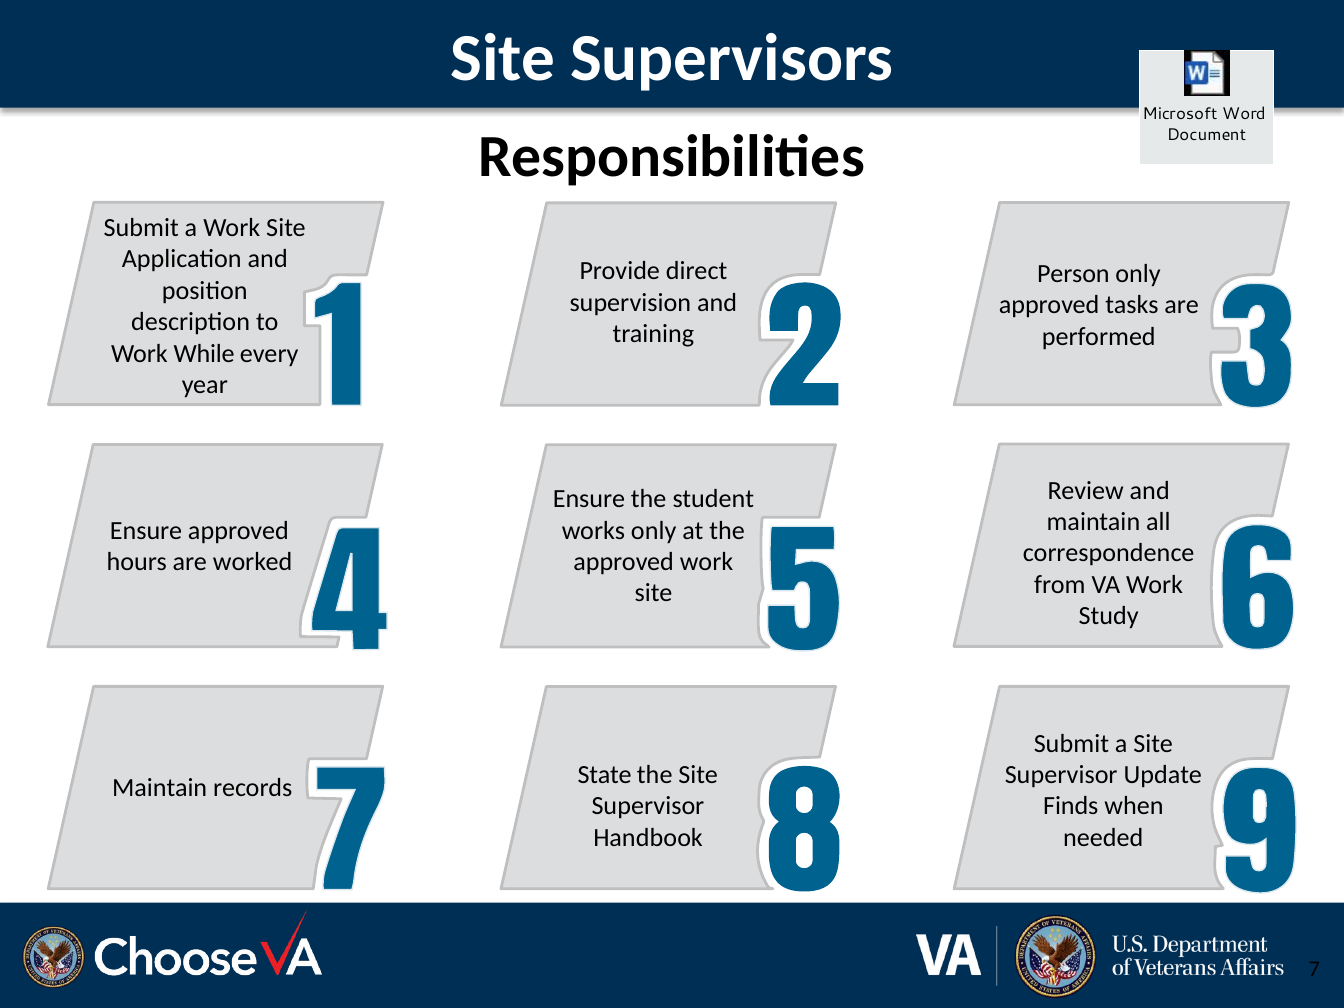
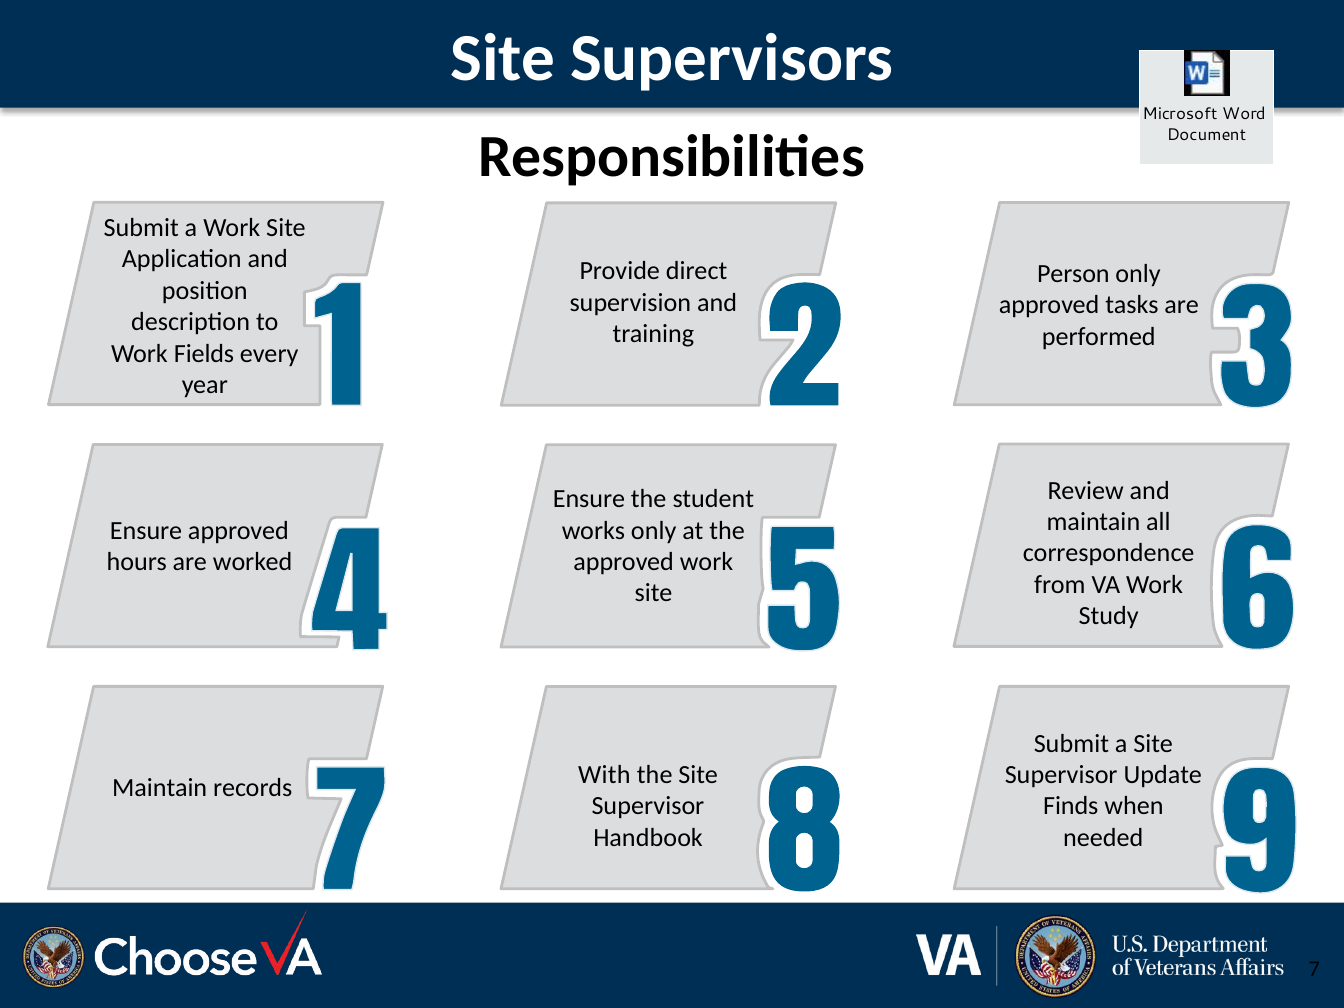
While: While -> Fields
State: State -> With
